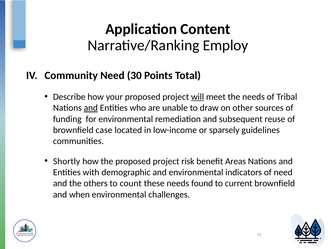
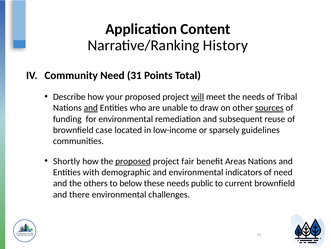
Employ: Employ -> History
30: 30 -> 31
sources underline: none -> present
proposed at (133, 161) underline: none -> present
risk: risk -> fair
count: count -> below
found: found -> public
when: when -> there
